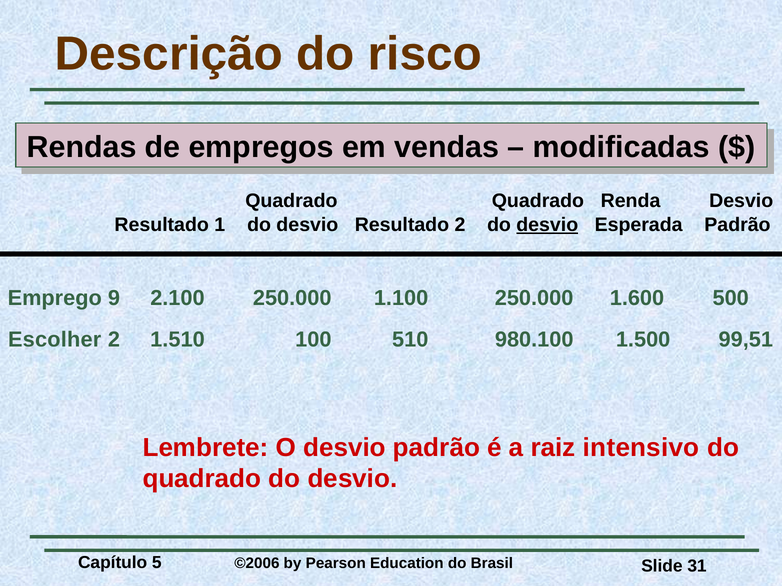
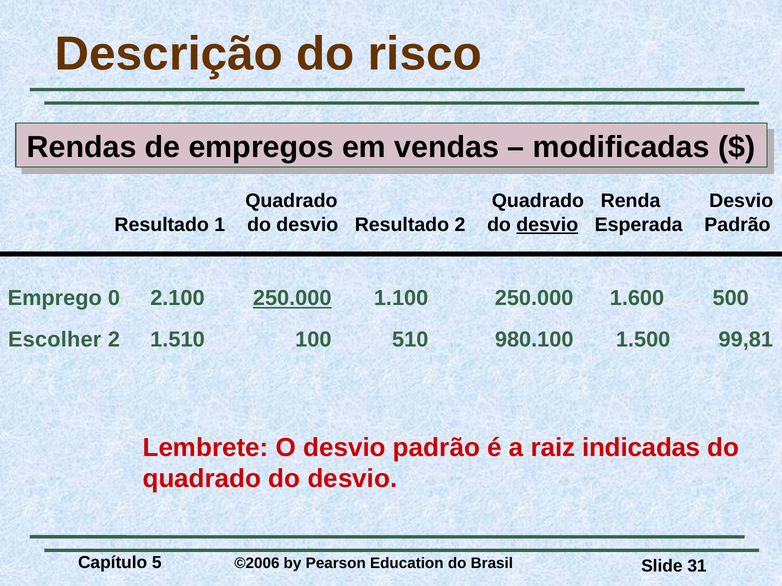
9: 9 -> 0
250.000 at (292, 299) underline: none -> present
99,51: 99,51 -> 99,81
intensivo: intensivo -> indicadas
